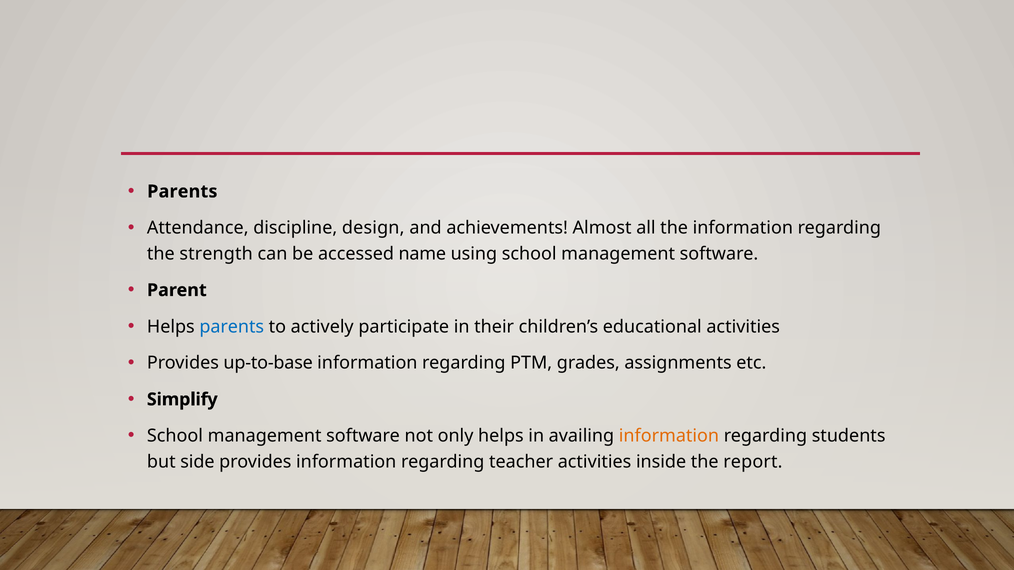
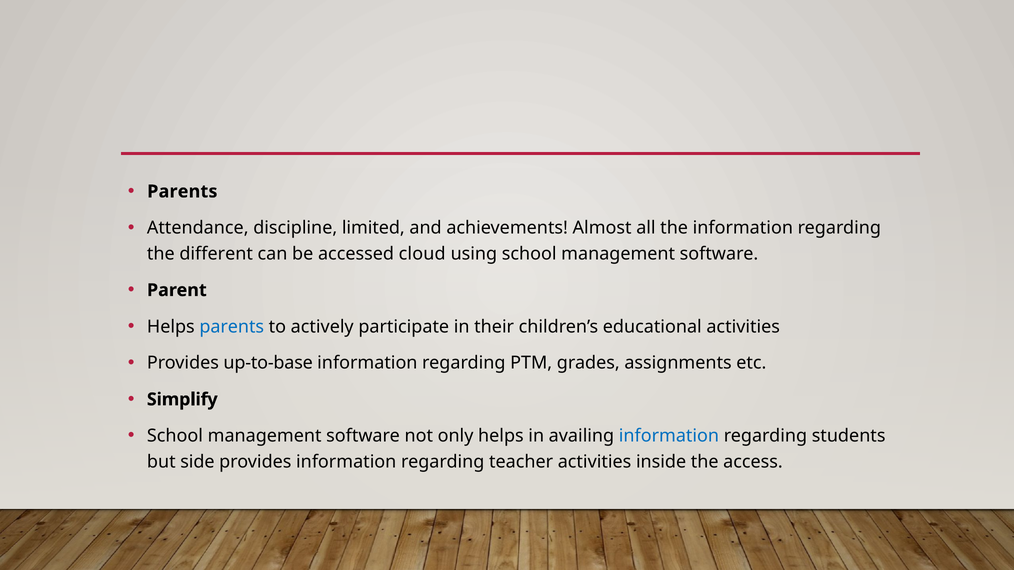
design: design -> limited
strength: strength -> different
name: name -> cloud
information at (669, 436) colour: orange -> blue
report: report -> access
